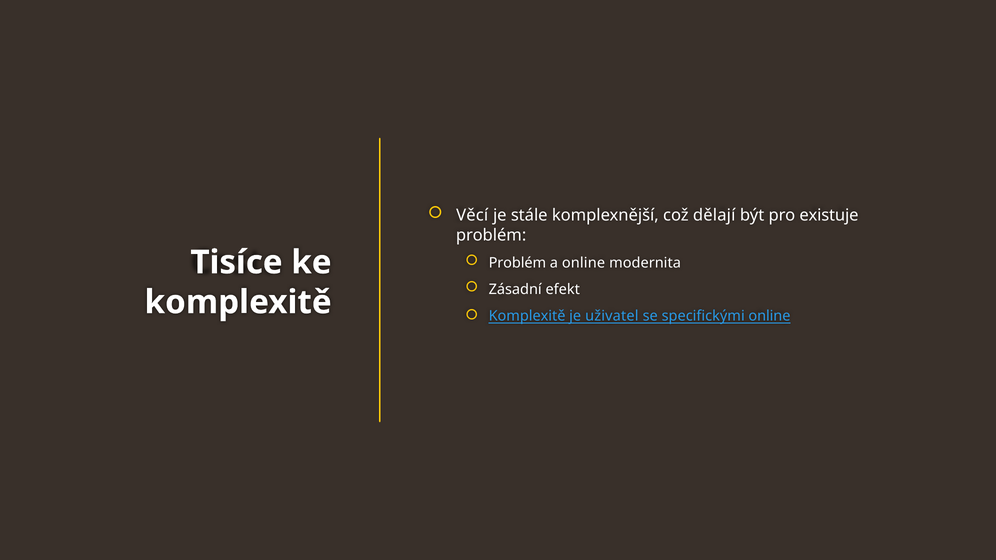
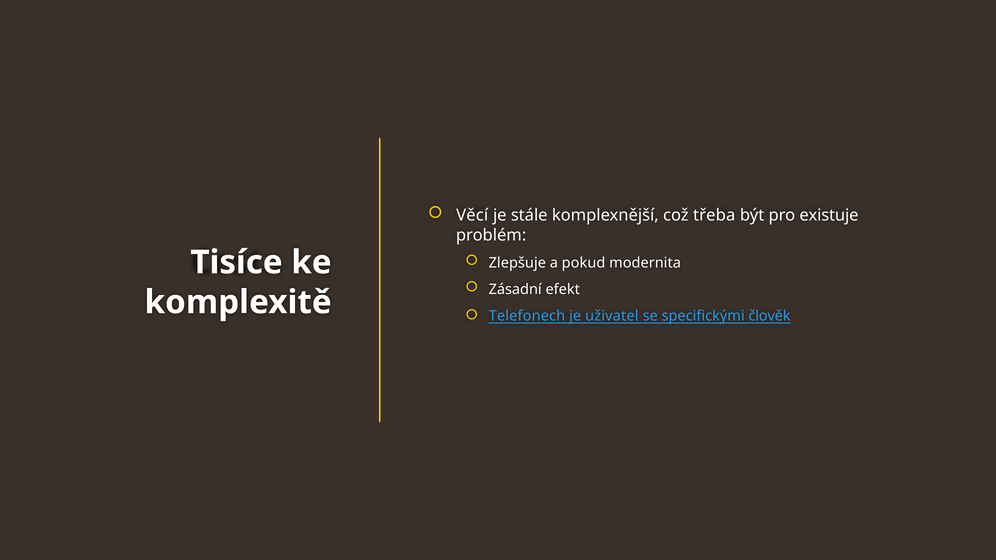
dělají: dělají -> třeba
Problém at (517, 263): Problém -> Zlepšuje
a online: online -> pokud
Komplexitě at (527, 316): Komplexitě -> Telefonech
specifickými online: online -> člověk
